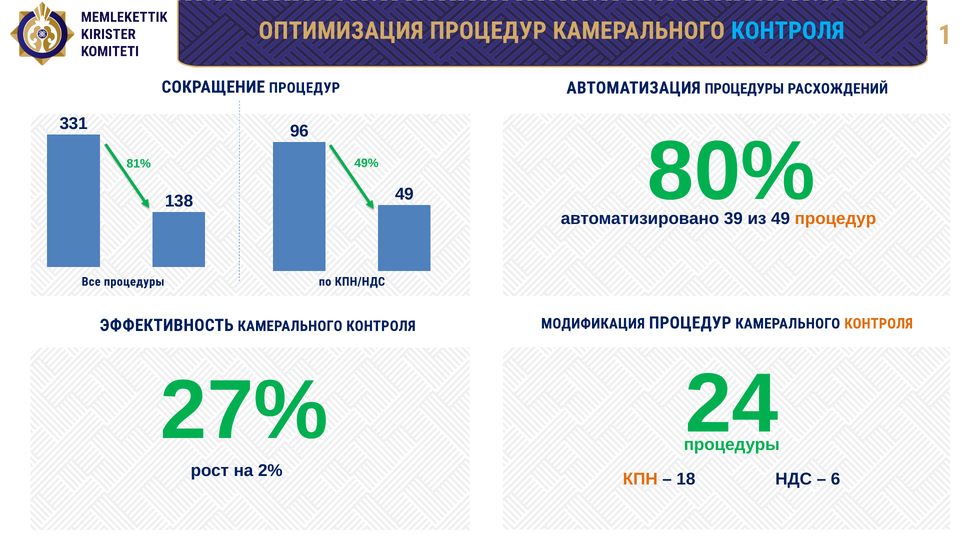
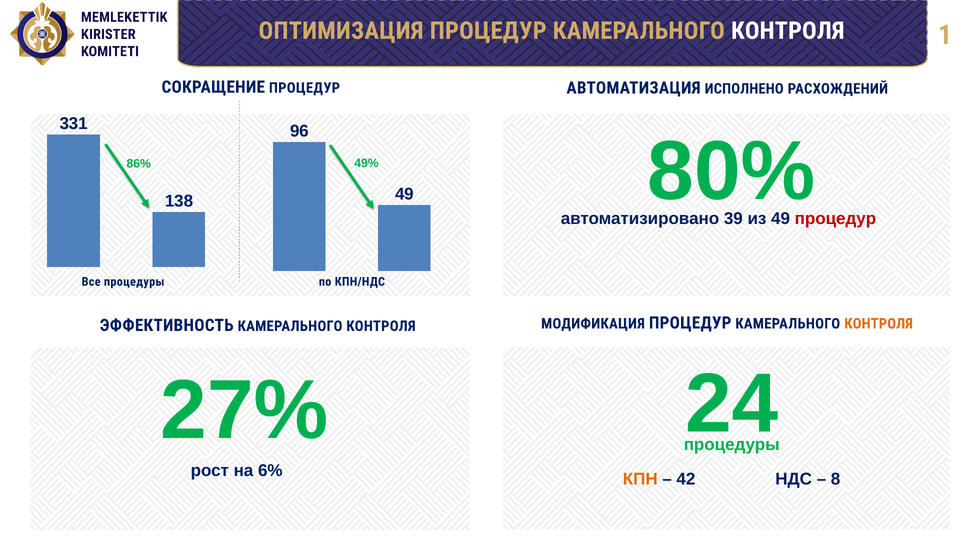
КОНТРОЛЯ at (788, 31) colour: light blue -> white
АВТОМАТИЗАЦИЯ ПРОЦЕДУРЫ: ПРОЦЕДУРЫ -> ИСПОЛНЕНО
81%: 81% -> 86%
процедур at (835, 219) colour: orange -> red
2%: 2% -> 6%
18: 18 -> 42
6: 6 -> 8
